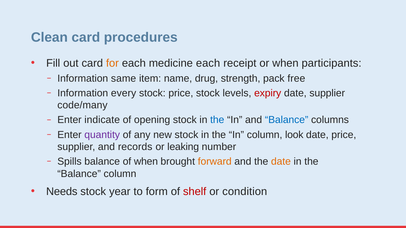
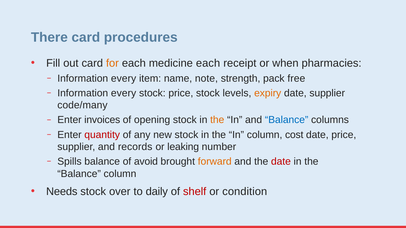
Clean: Clean -> There
participants: participants -> pharmacies
same at (124, 79): same -> every
drug: drug -> note
expiry colour: red -> orange
indicate: indicate -> invoices
the at (217, 120) colour: blue -> orange
quantity colour: purple -> red
look: look -> cost
of when: when -> avoid
date at (281, 162) colour: orange -> red
year: year -> over
form: form -> daily
